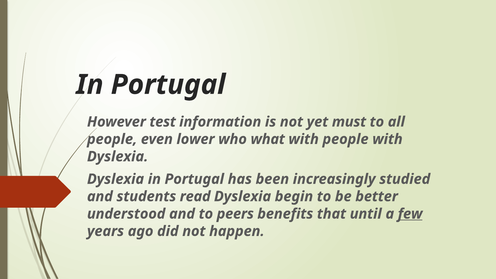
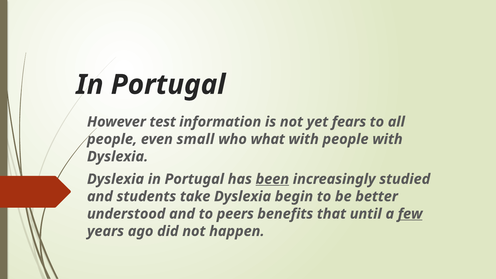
must: must -> fears
lower: lower -> small
been underline: none -> present
read: read -> take
